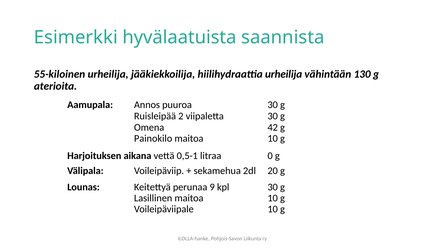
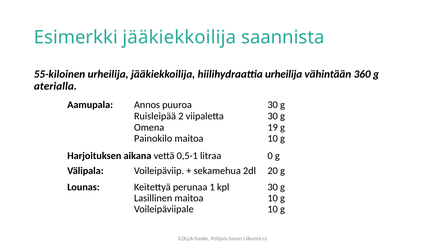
Esimerkki hyvälaatuista: hyvälaatuista -> jääkiekkoilija
130: 130 -> 360
aterioita: aterioita -> aterialla
42: 42 -> 19
9: 9 -> 1
